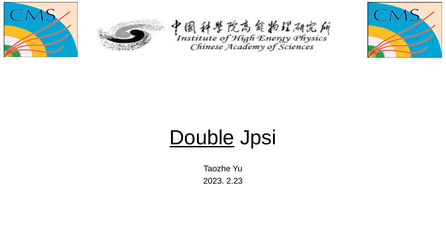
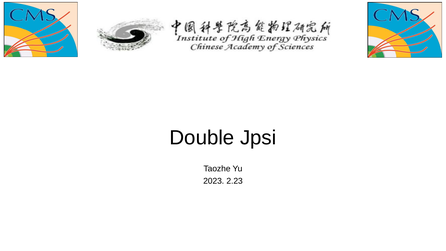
Double underline: present -> none
